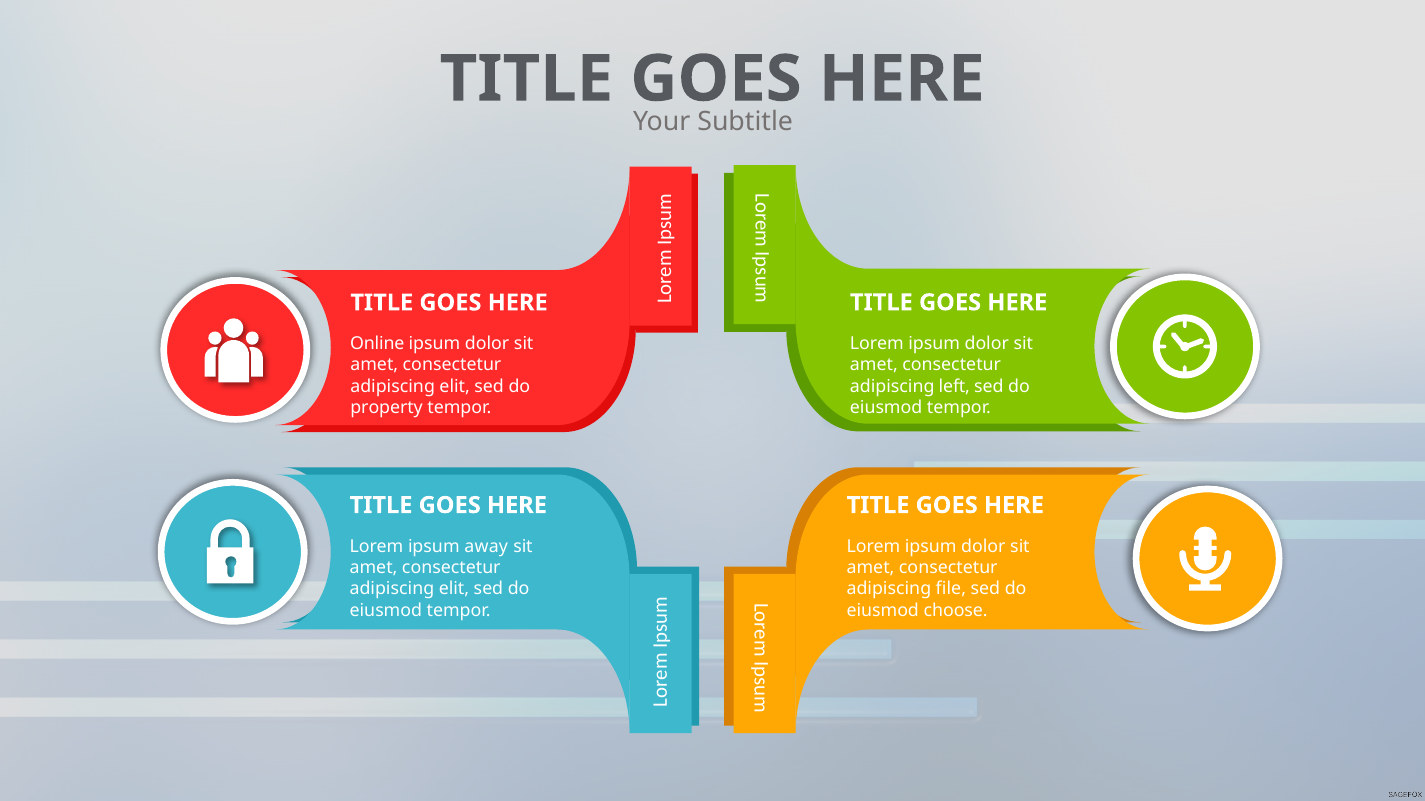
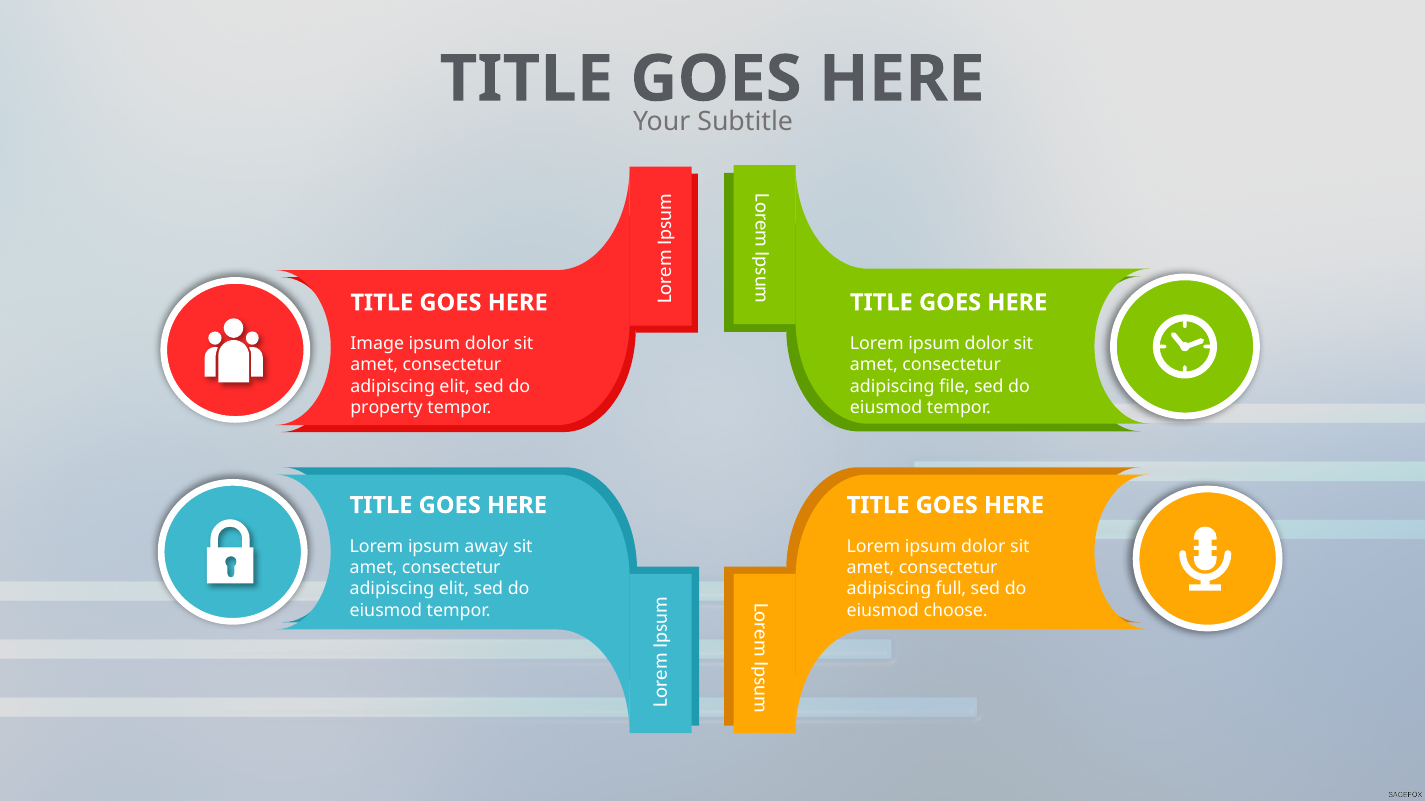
Online: Online -> Image
left: left -> file
file: file -> full
